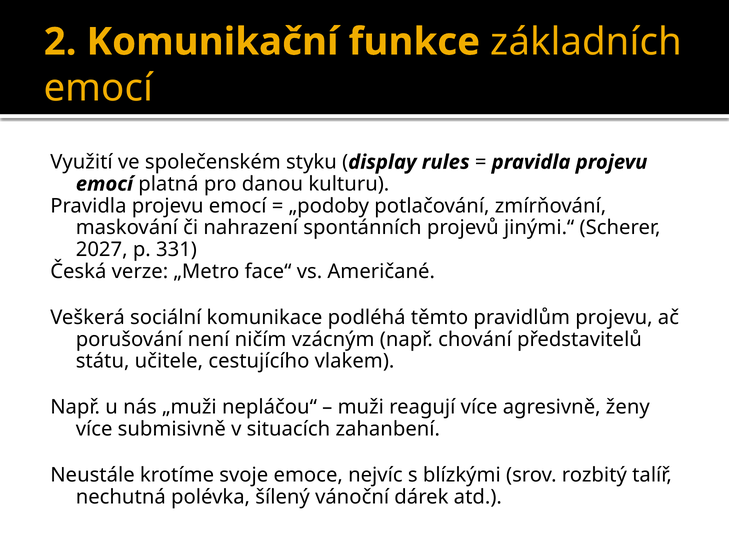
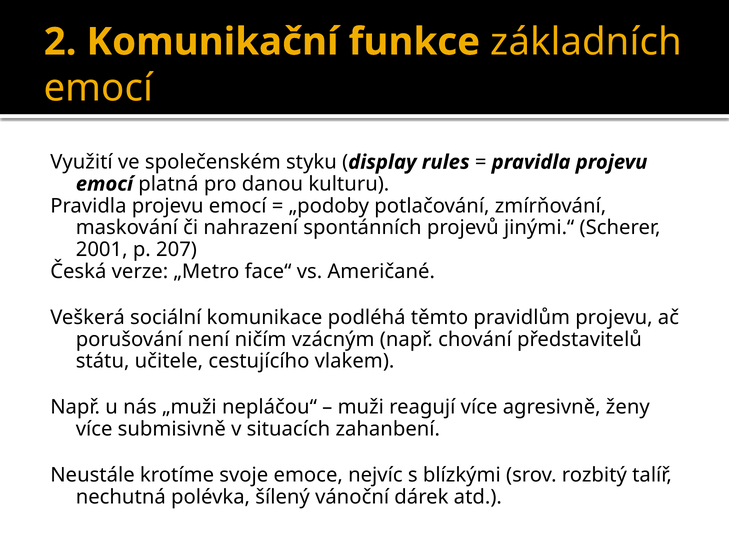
2027: 2027 -> 2001
331: 331 -> 207
